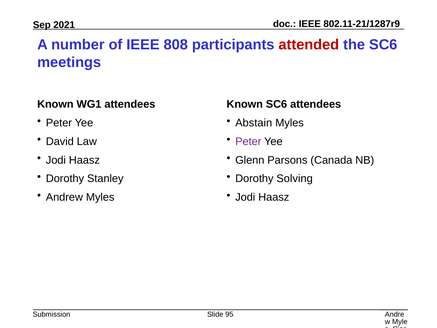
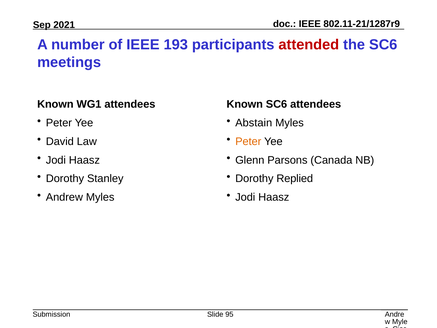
808: 808 -> 193
Peter at (248, 141) colour: purple -> orange
Solving: Solving -> Replied
